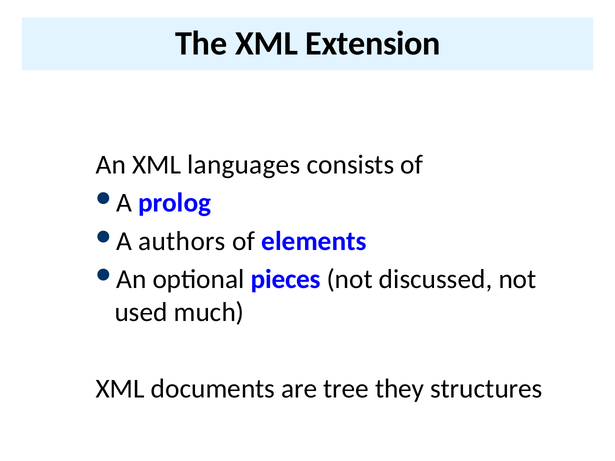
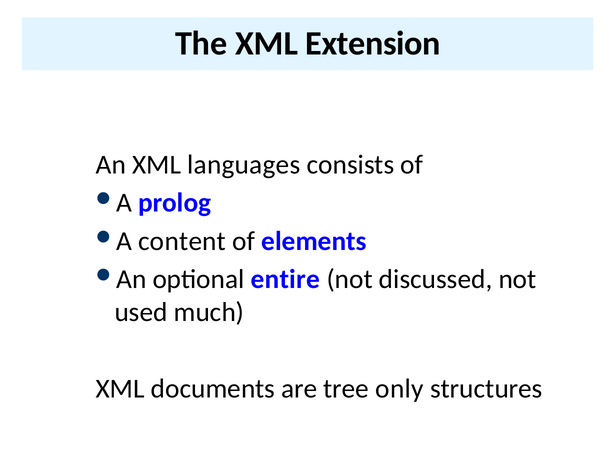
authors: authors -> content
pieces: pieces -> entire
they: they -> only
